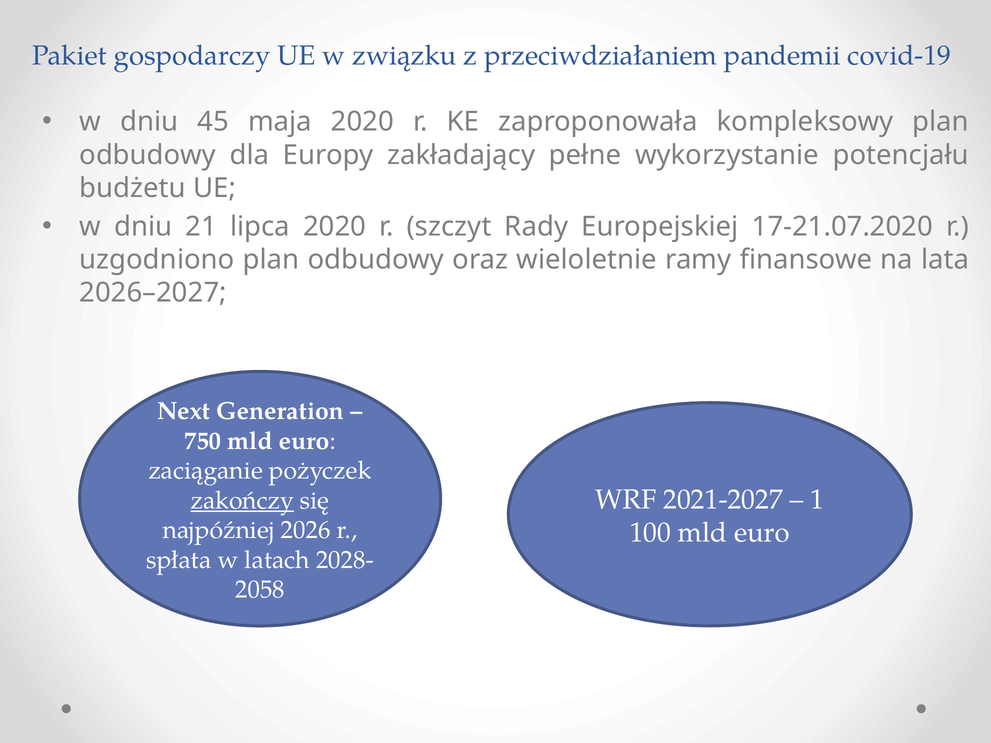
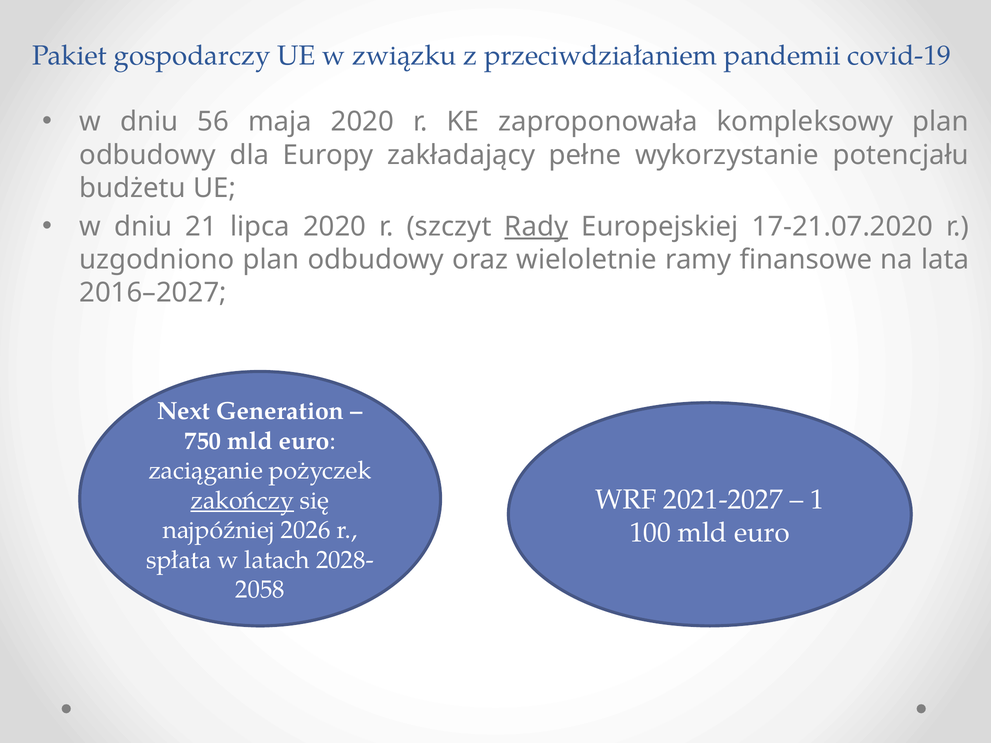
45: 45 -> 56
Rady underline: none -> present
2026–2027: 2026–2027 -> 2016–2027
